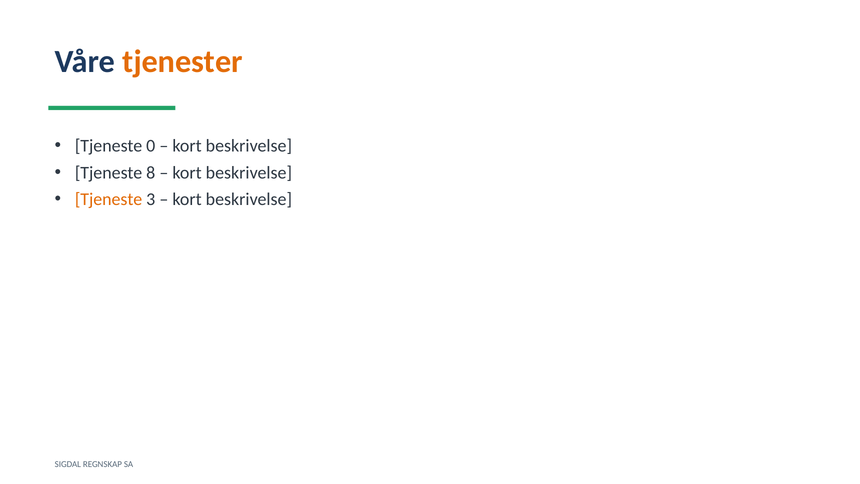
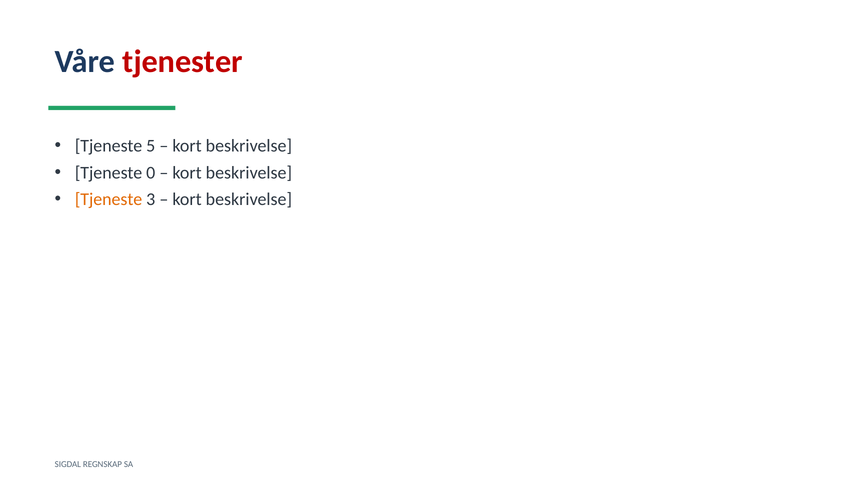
tjenester colour: orange -> red
0: 0 -> 5
8: 8 -> 0
